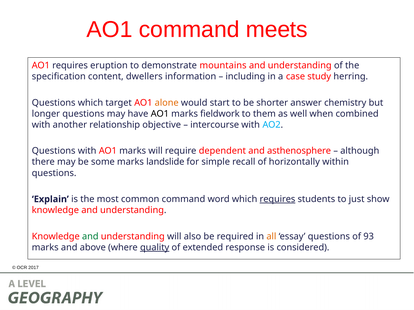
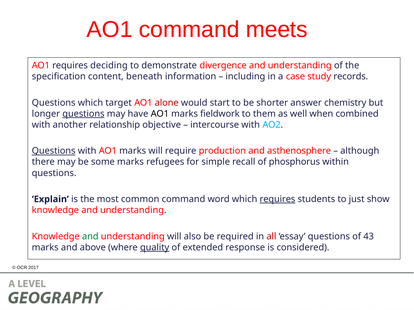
eruption: eruption -> deciding
mountains: mountains -> divergence
dwellers: dwellers -> beneath
herring: herring -> records
alone colour: orange -> red
questions at (83, 114) underline: none -> present
Questions at (54, 151) underline: none -> present
dependent: dependent -> production
landslide: landslide -> refugees
horizontally: horizontally -> phosphorus
all colour: orange -> red
93: 93 -> 43
